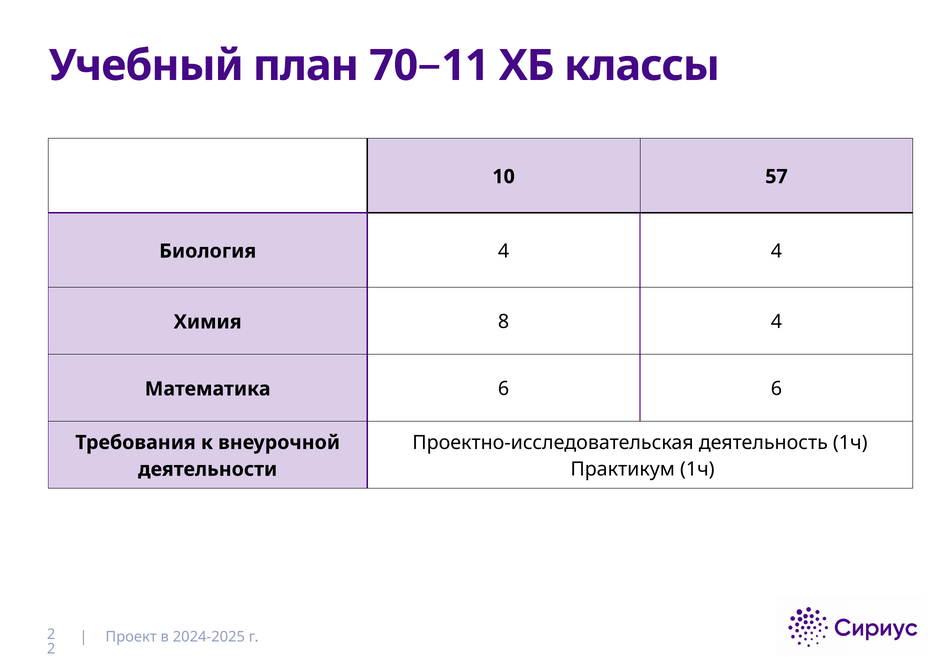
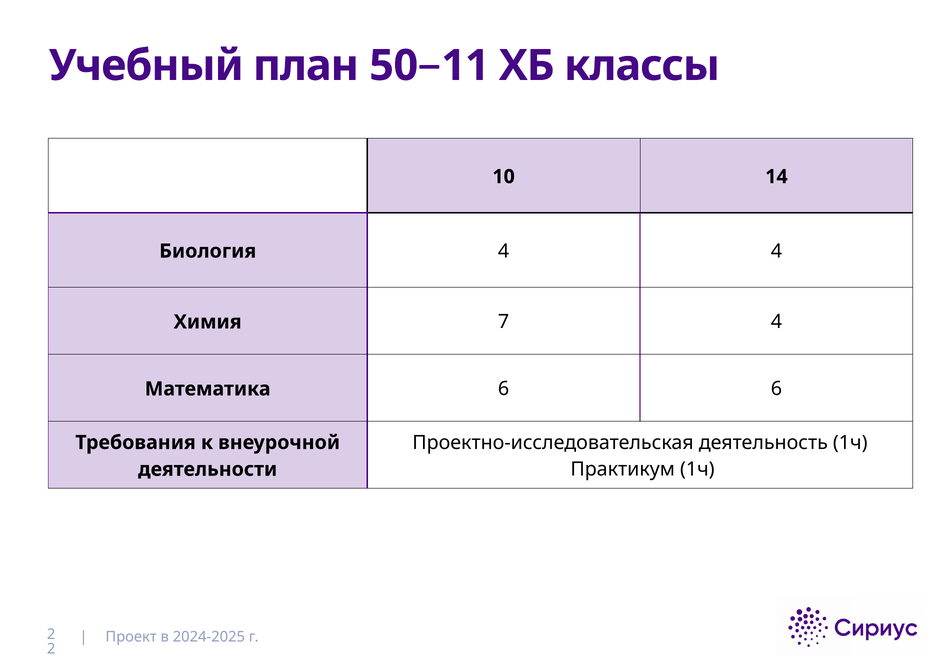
70: 70 -> 50
57: 57 -> 14
8: 8 -> 7
